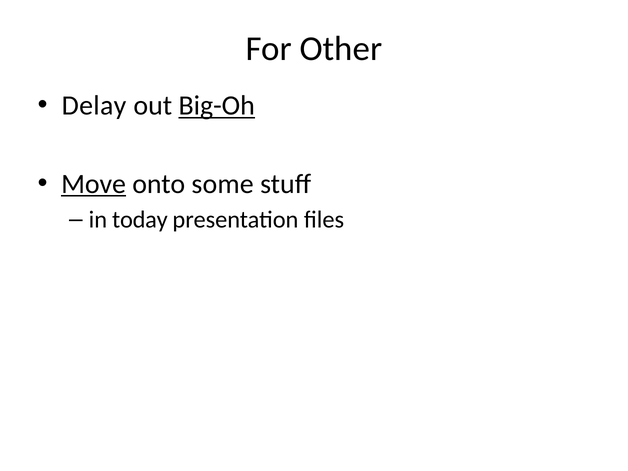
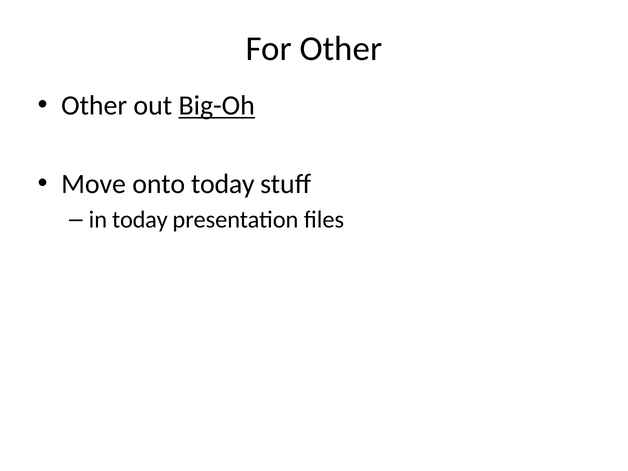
Delay at (94, 106): Delay -> Other
Move underline: present -> none
onto some: some -> today
